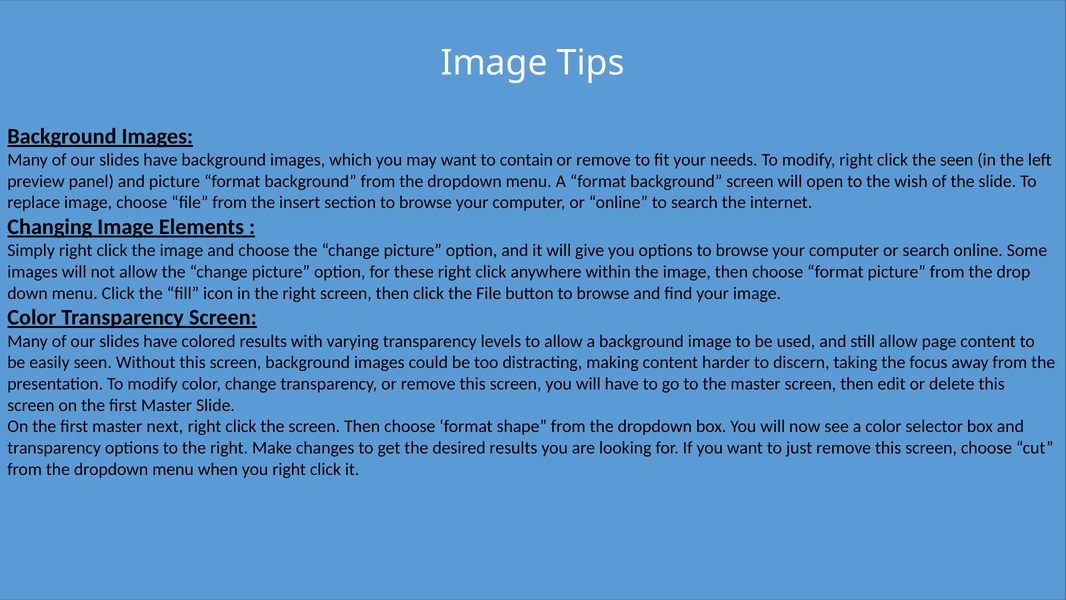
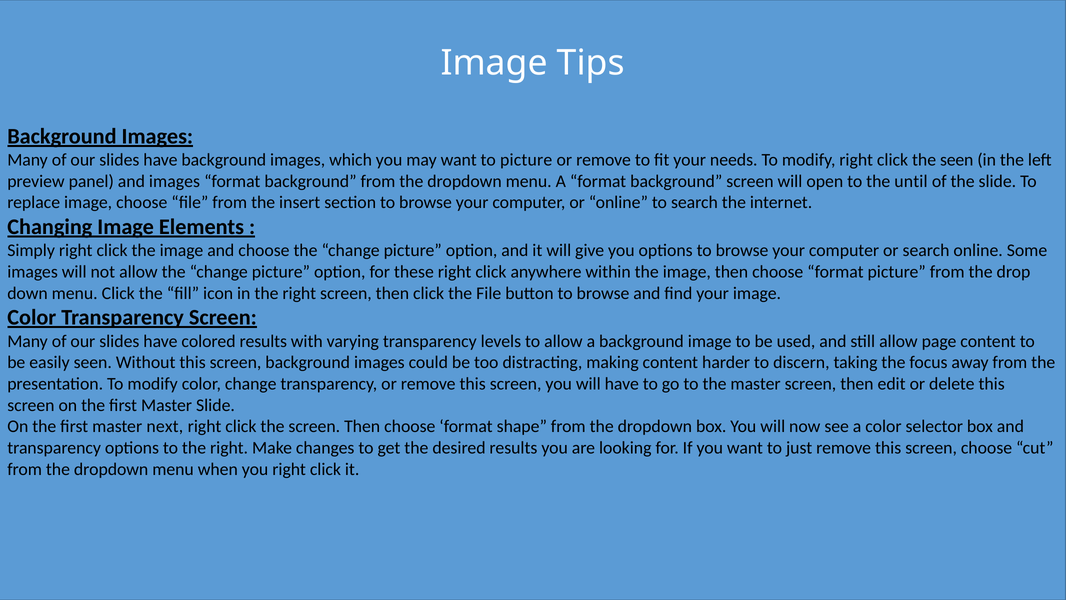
to contain: contain -> picture
and picture: picture -> images
wish: wish -> until
